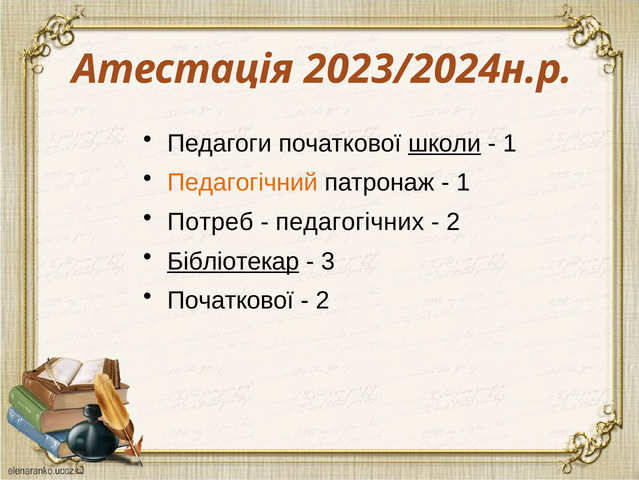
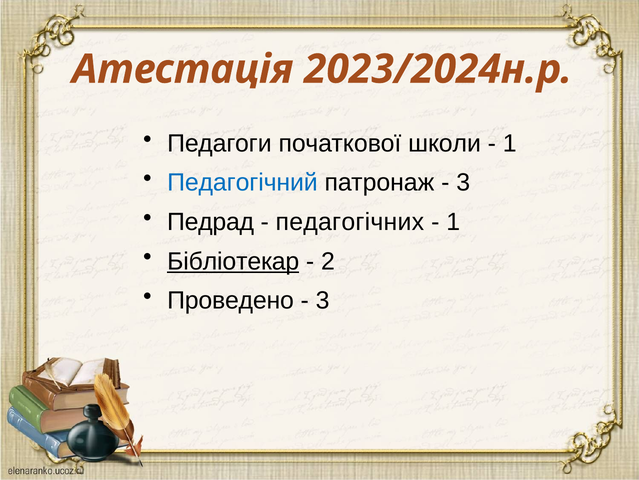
школи underline: present -> none
Педагогічний colour: orange -> blue
1 at (463, 182): 1 -> 3
Потреб: Потреб -> Педрад
2 at (453, 222): 2 -> 1
3: 3 -> 2
Початкової at (230, 300): Початкової -> Проведено
2 at (323, 300): 2 -> 3
